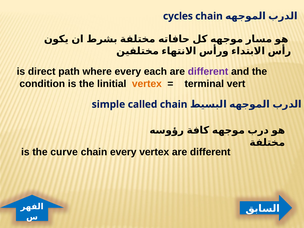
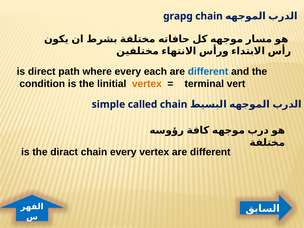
cycles: cycles -> grapg
different at (208, 72) colour: purple -> blue
curve: curve -> diract
